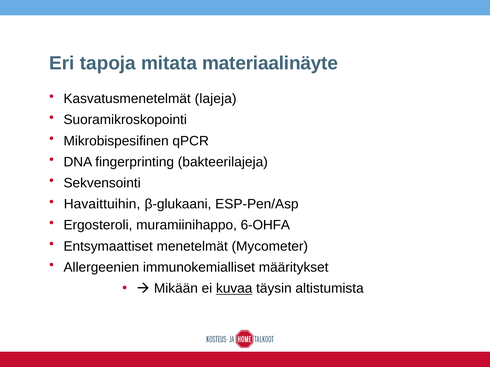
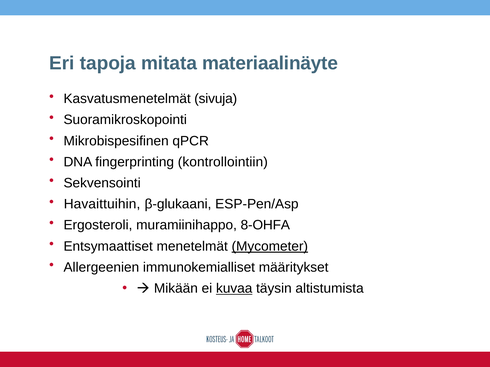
lajeja: lajeja -> sivuja
bakteerilajeja: bakteerilajeja -> kontrollointiin
6-OHFA: 6-OHFA -> 8-OHFA
Mycometer underline: none -> present
